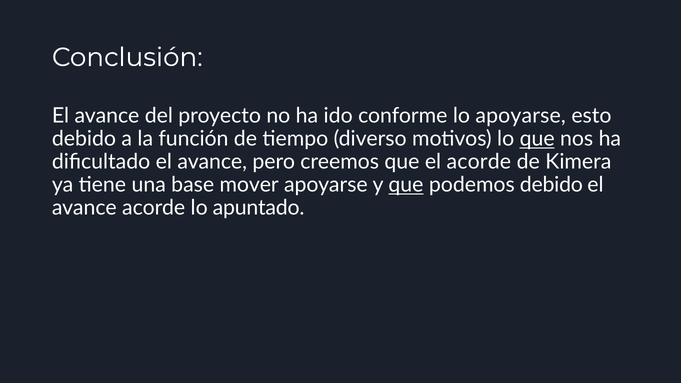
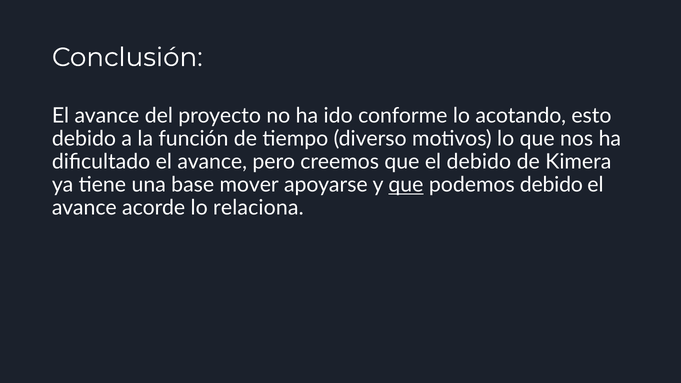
lo apoyarse: apoyarse -> acotando
que at (537, 139) underline: present -> none
el acorde: acorde -> debido
apuntado: apuntado -> relaciona
